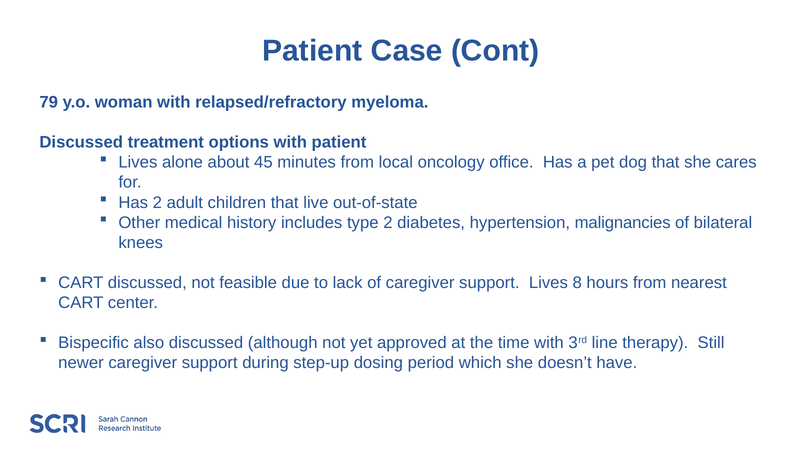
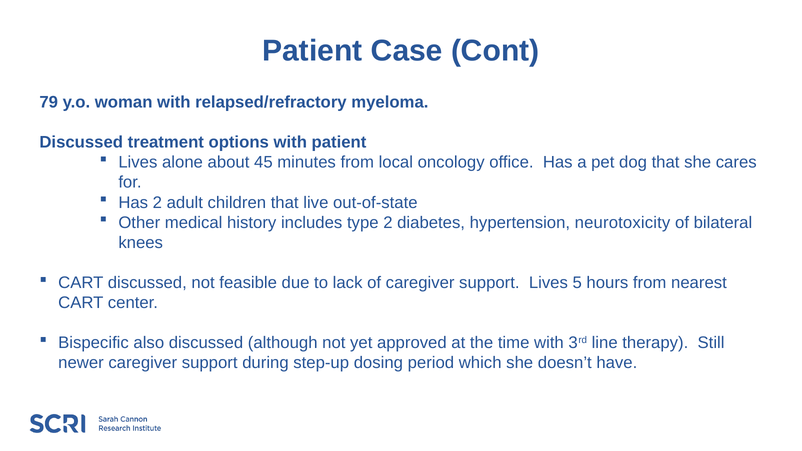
malignancies: malignancies -> neurotoxicity
8: 8 -> 5
